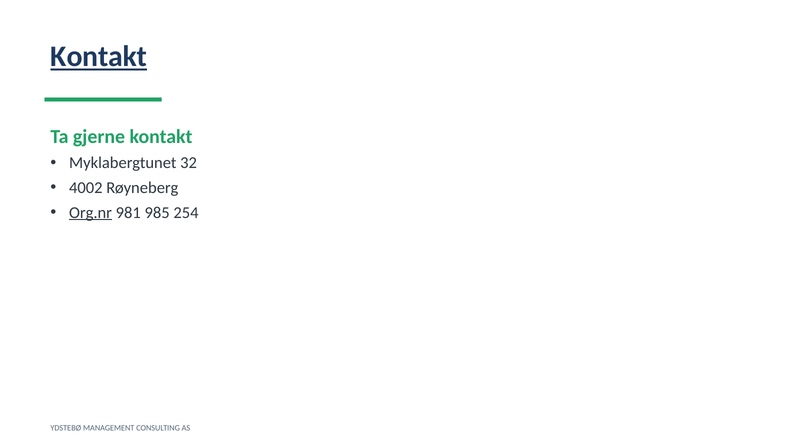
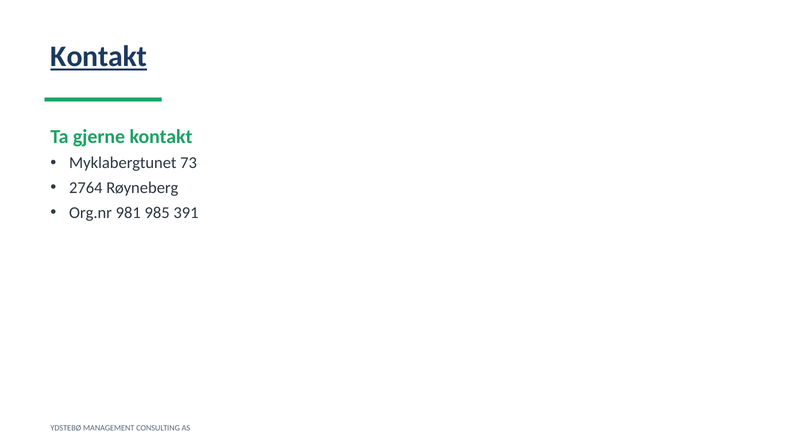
32: 32 -> 73
4002: 4002 -> 2764
Org.nr underline: present -> none
254: 254 -> 391
